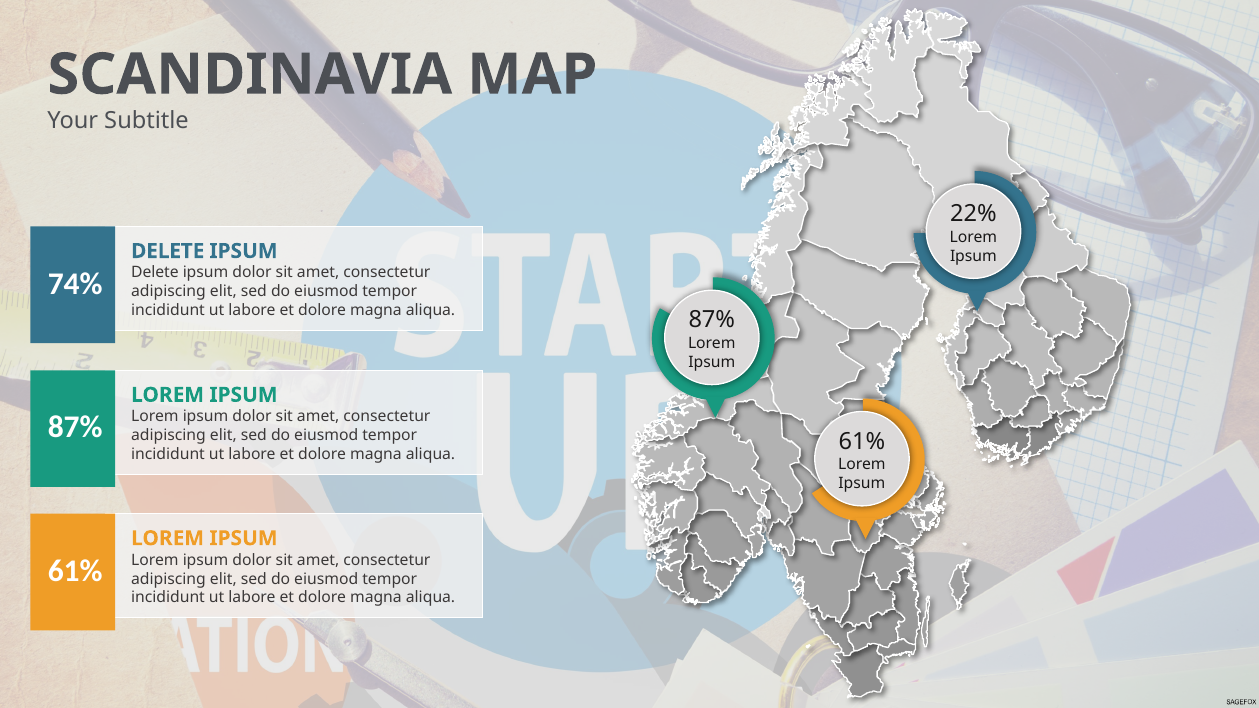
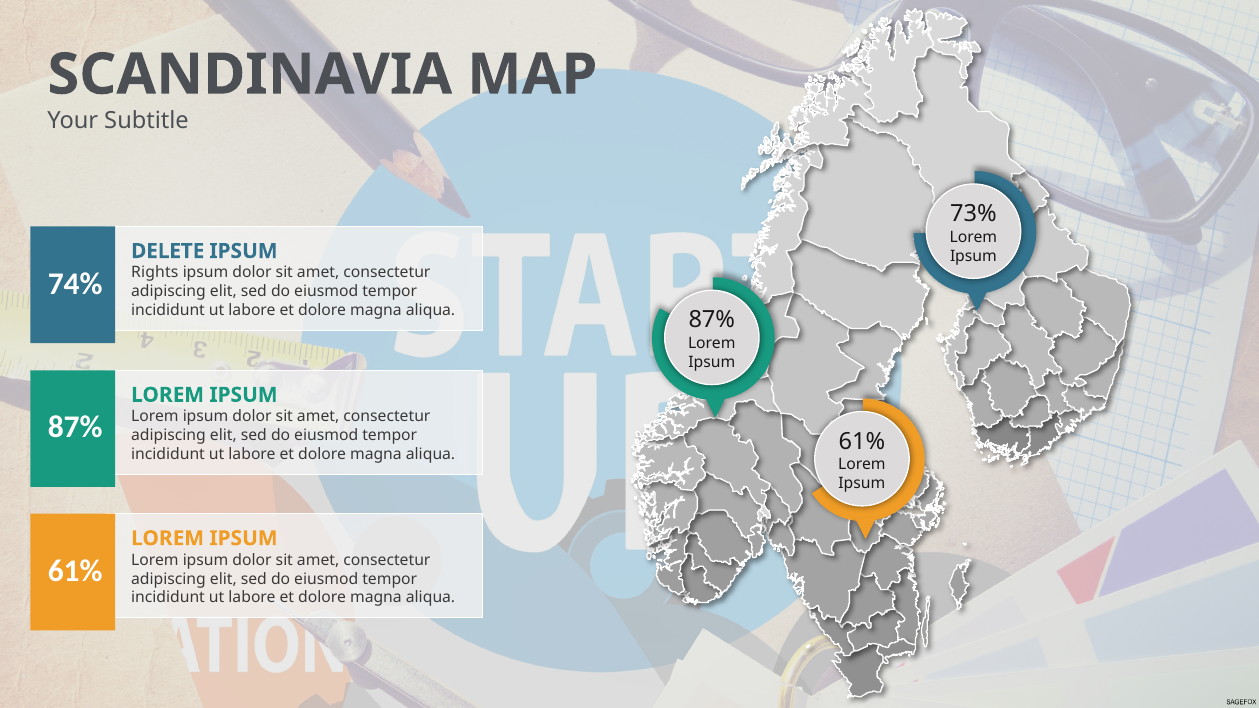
22%: 22% -> 73%
Delete at (155, 273): Delete -> Rights
